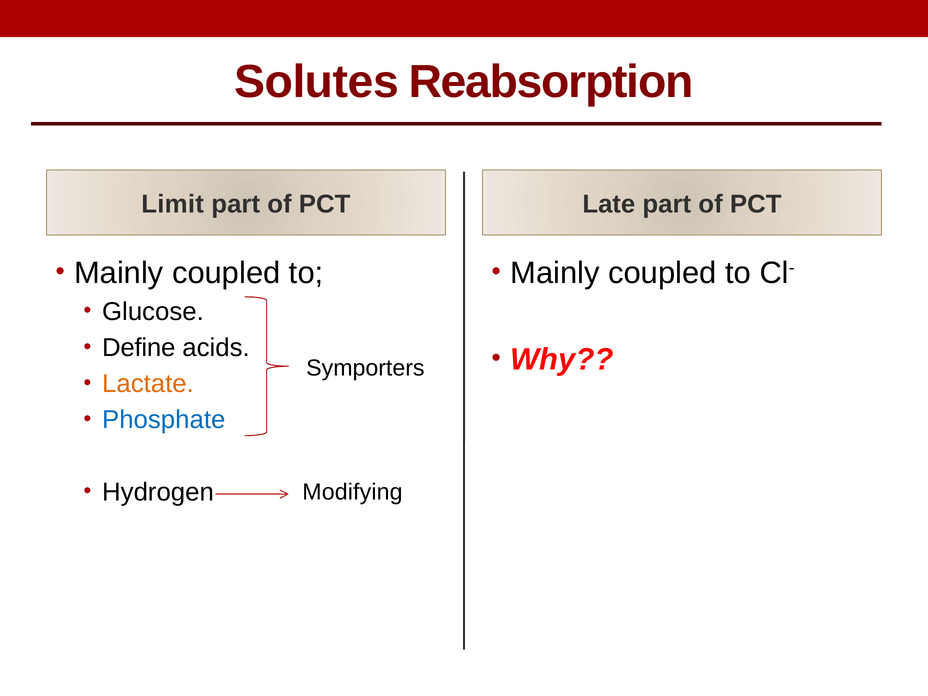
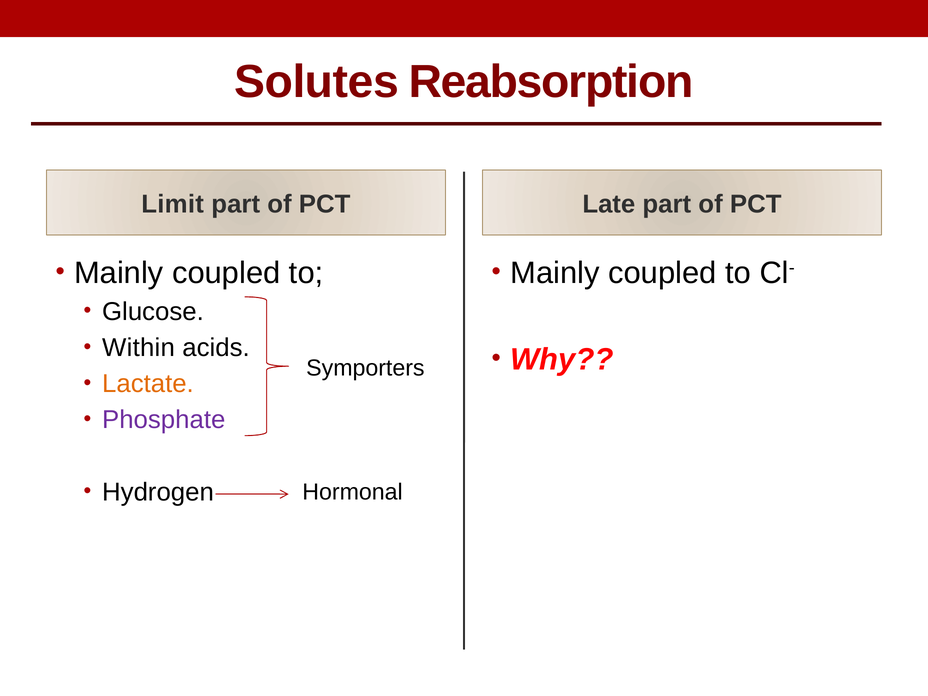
Define: Define -> Within
Phosphate colour: blue -> purple
Modifying: Modifying -> Hormonal
